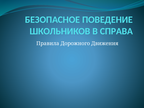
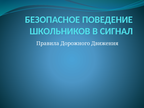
СПРАВА: СПРАВА -> СИГНАЛ
